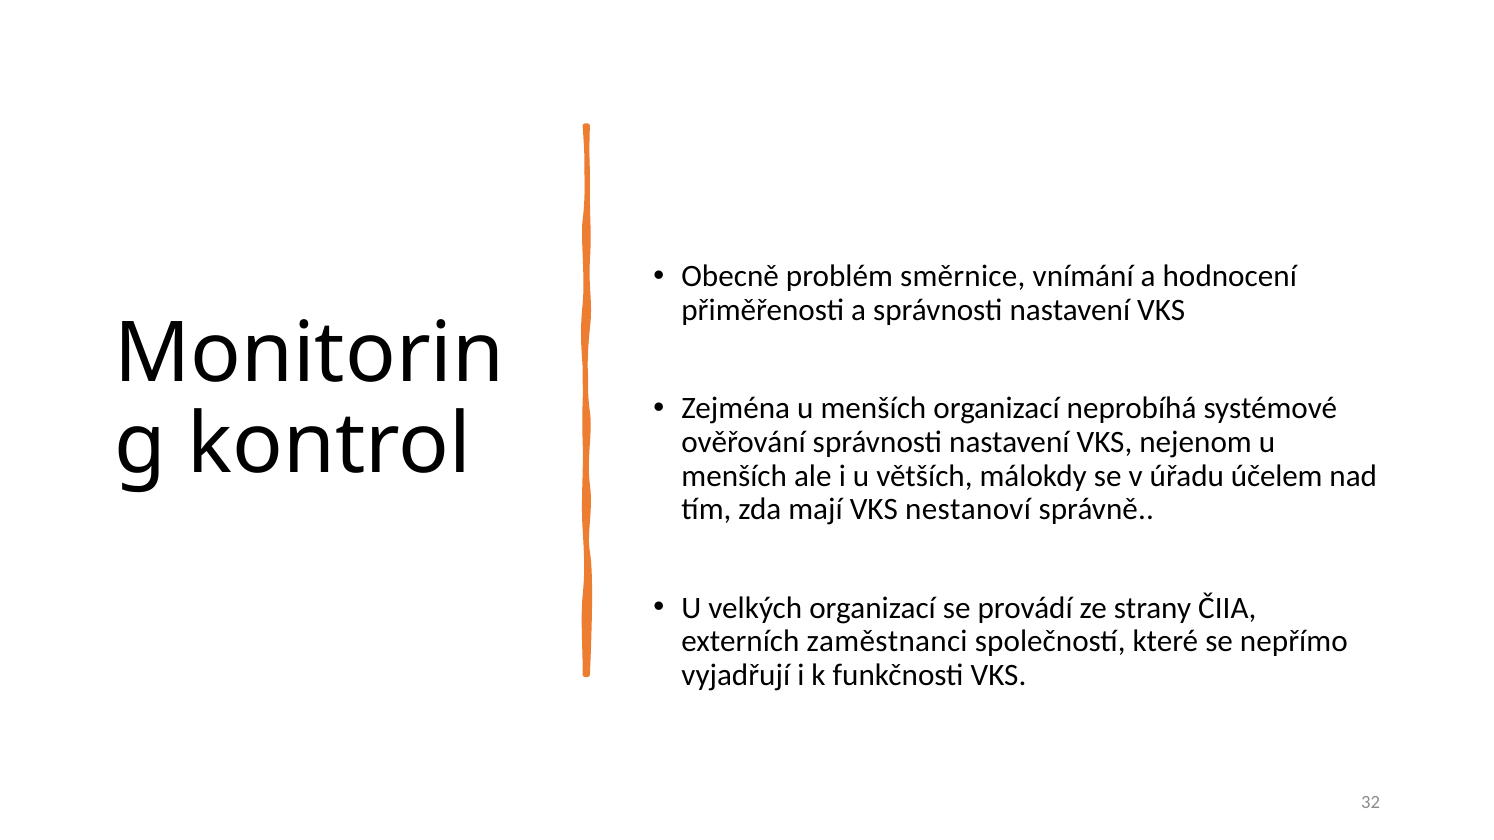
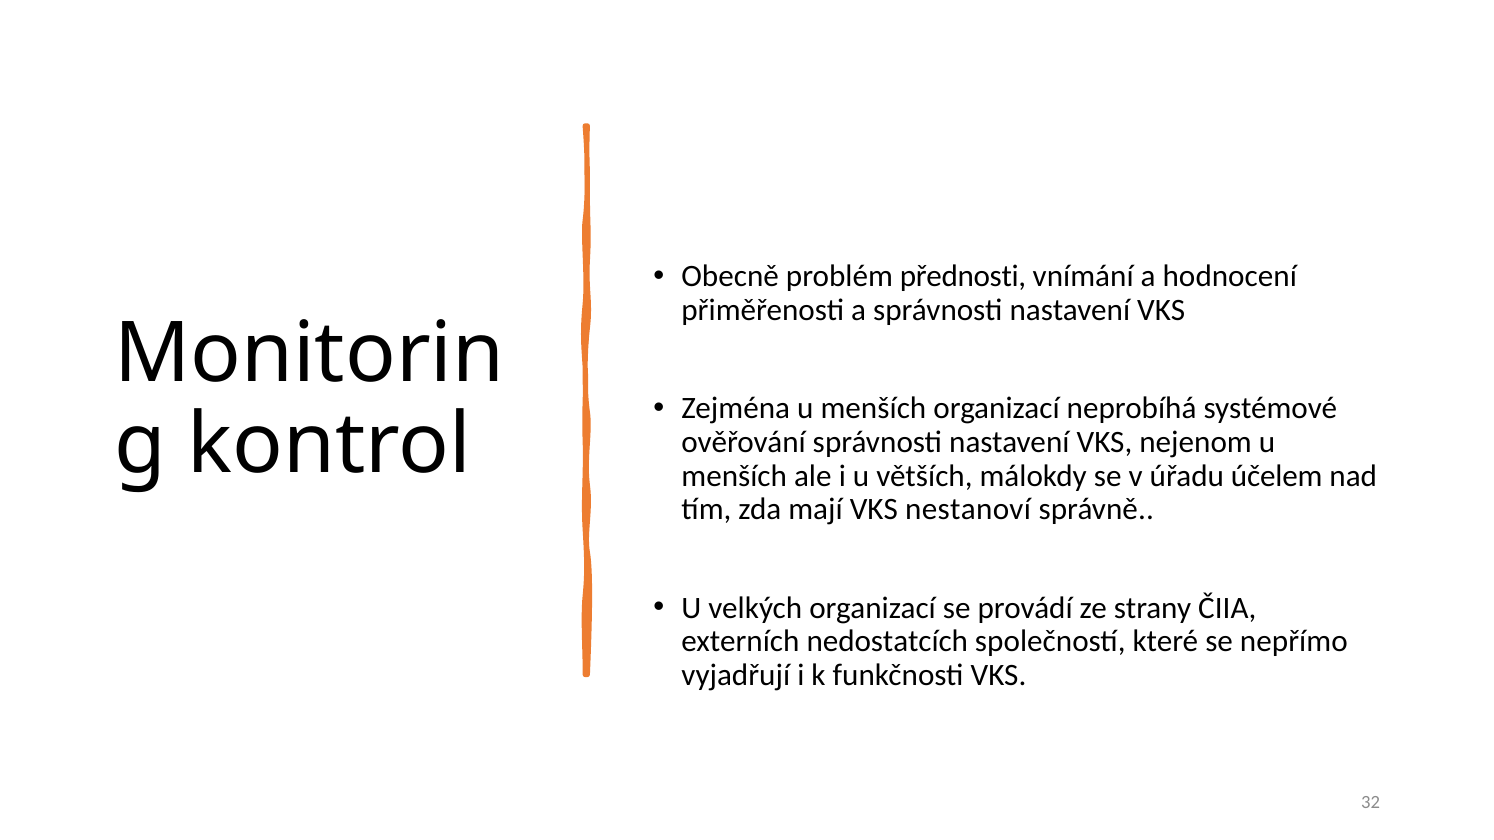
směrnice: směrnice -> přednosti
zaměstnanci: zaměstnanci -> nedostatcích
